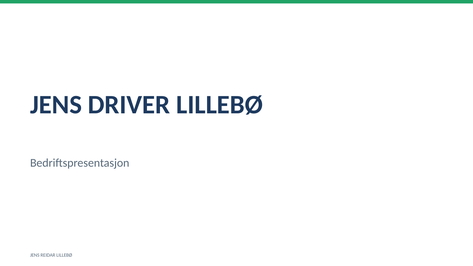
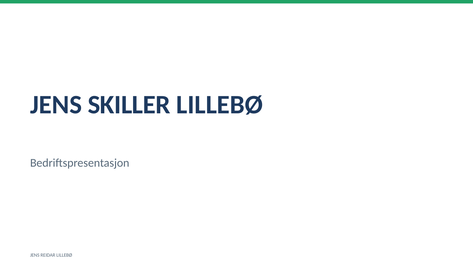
DRIVER: DRIVER -> SKILLER
